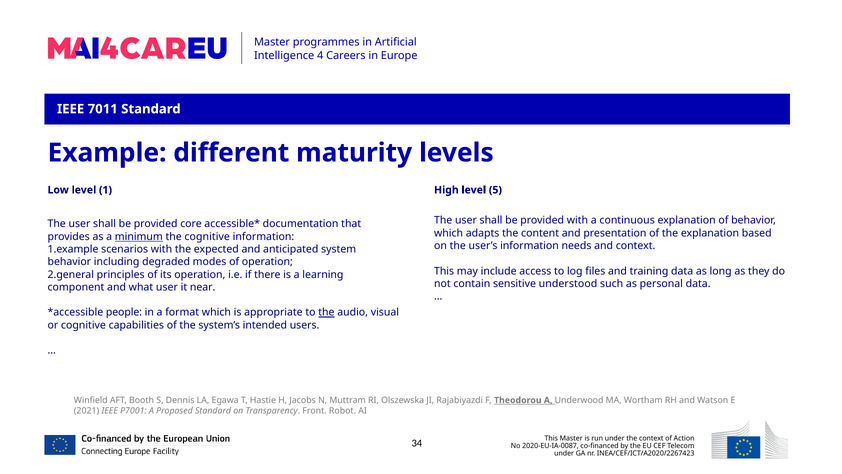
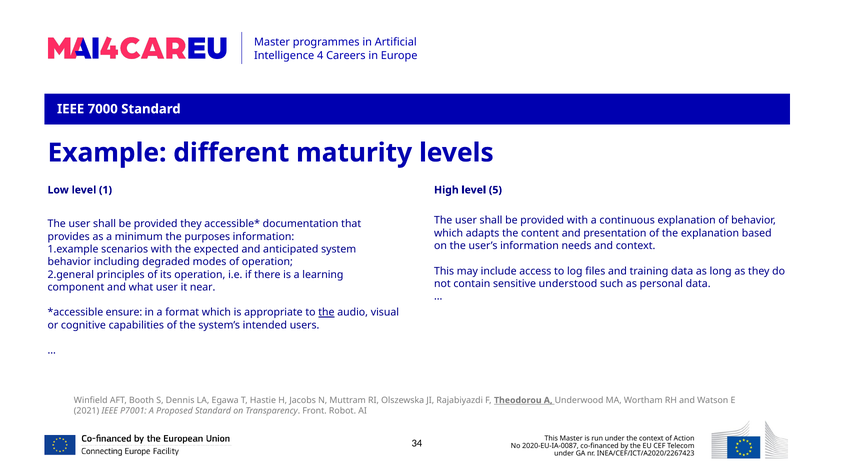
7011: 7011 -> 7000
provided core: core -> they
minimum underline: present -> none
the cognitive: cognitive -> purposes
people: people -> ensure
